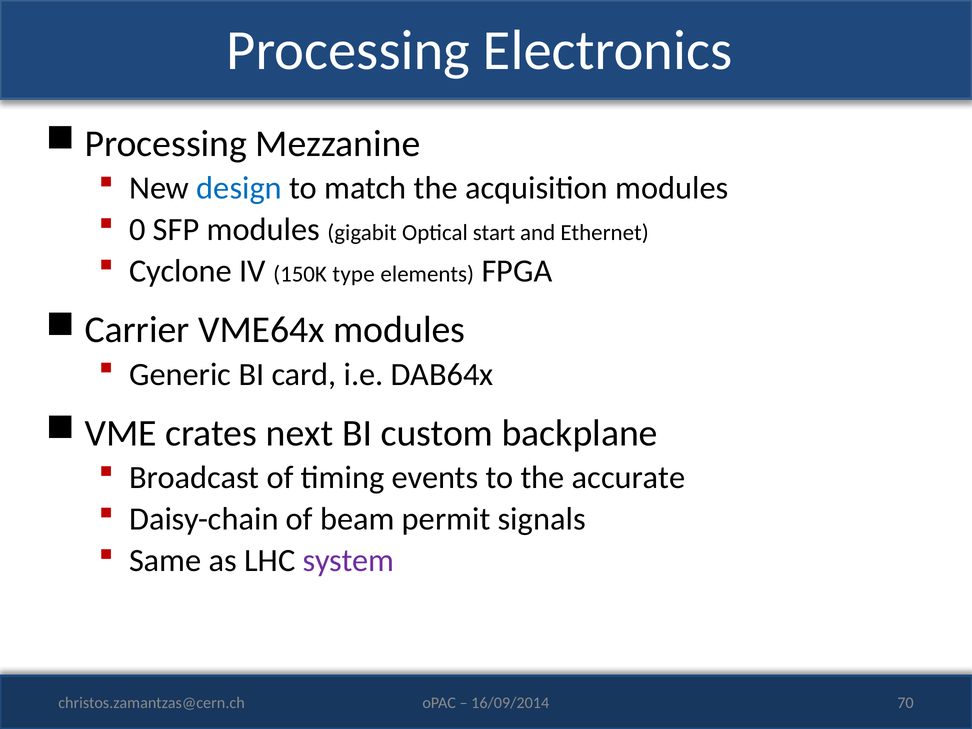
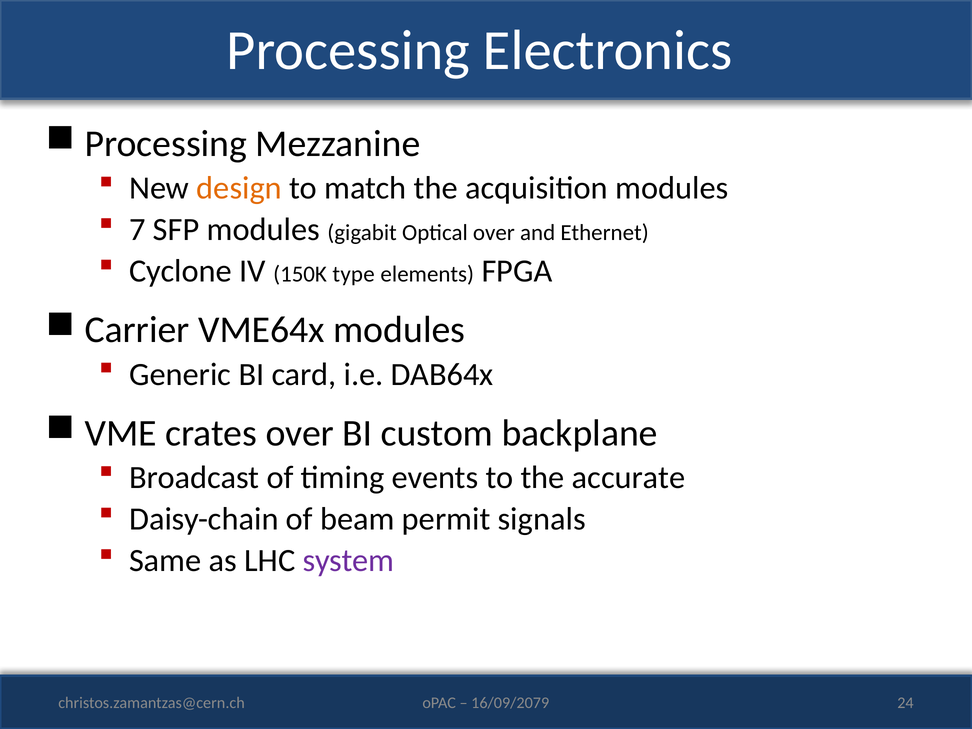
design colour: blue -> orange
0: 0 -> 7
Optical start: start -> over
crates next: next -> over
16/09/2014: 16/09/2014 -> 16/09/2079
70: 70 -> 24
